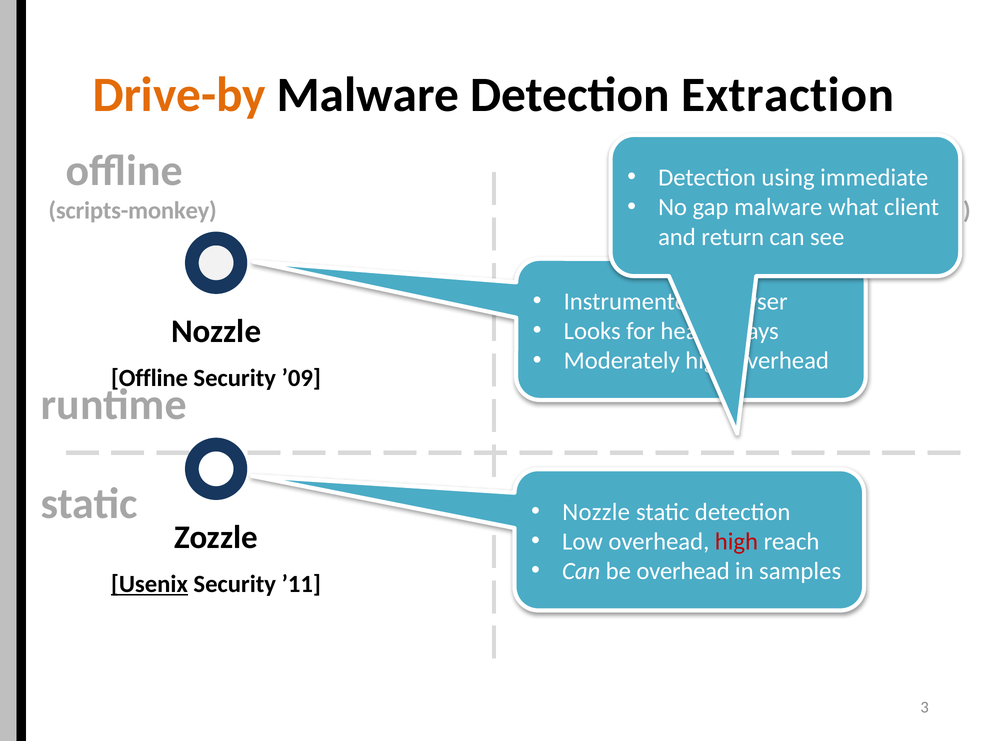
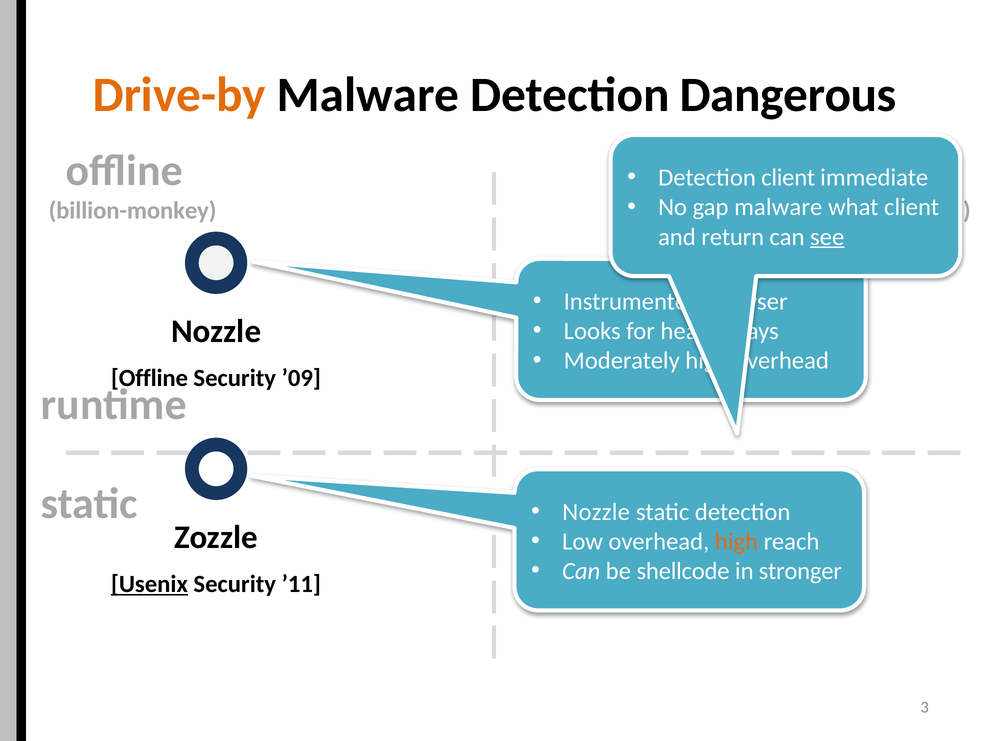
Extraction: Extraction -> Dangerous
Detection using: using -> client
scripts-monkey: scripts-monkey -> billion-monkey
see underline: none -> present
high at (736, 542) colour: red -> orange
be overhead: overhead -> shellcode
samples: samples -> stronger
